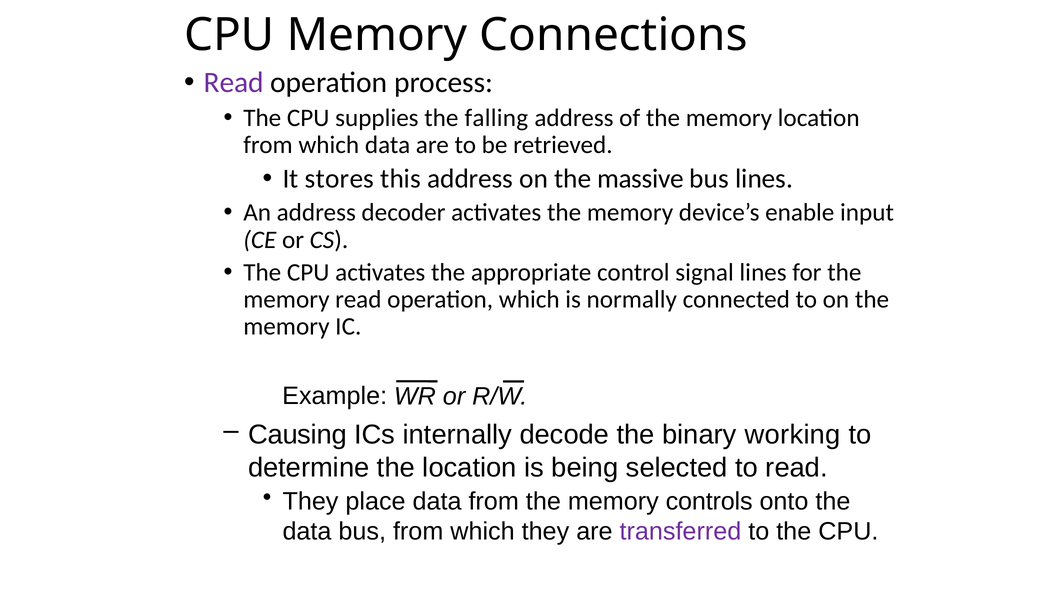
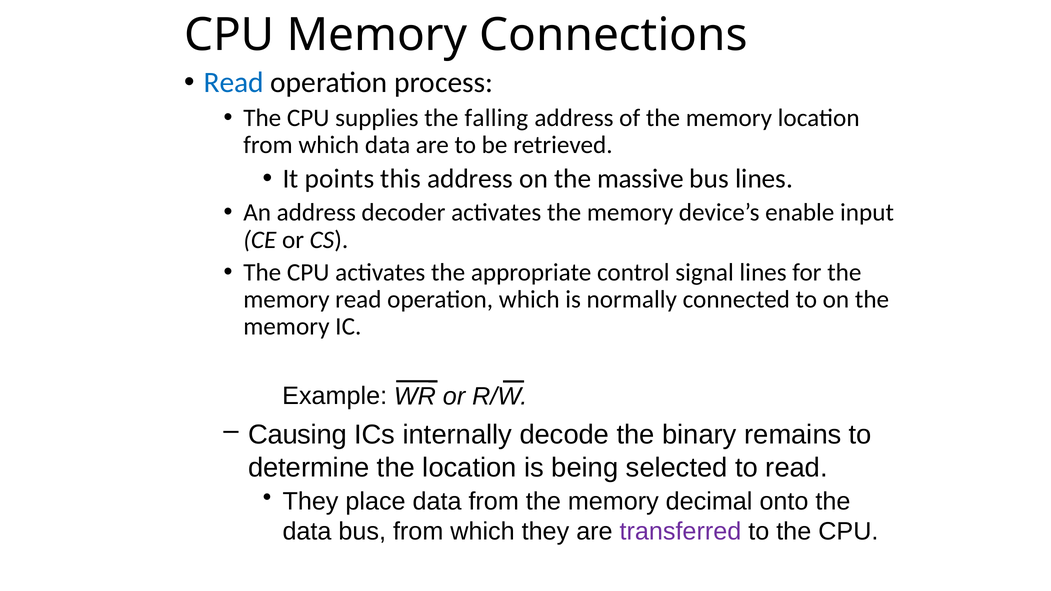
Read at (234, 83) colour: purple -> blue
stores: stores -> points
working: working -> remains
controls: controls -> decimal
